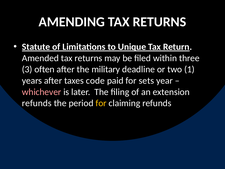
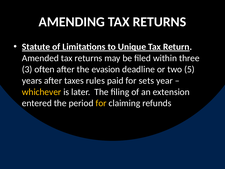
military: military -> evasion
1: 1 -> 5
code: code -> rules
whichever colour: pink -> yellow
refunds at (37, 103): refunds -> entered
